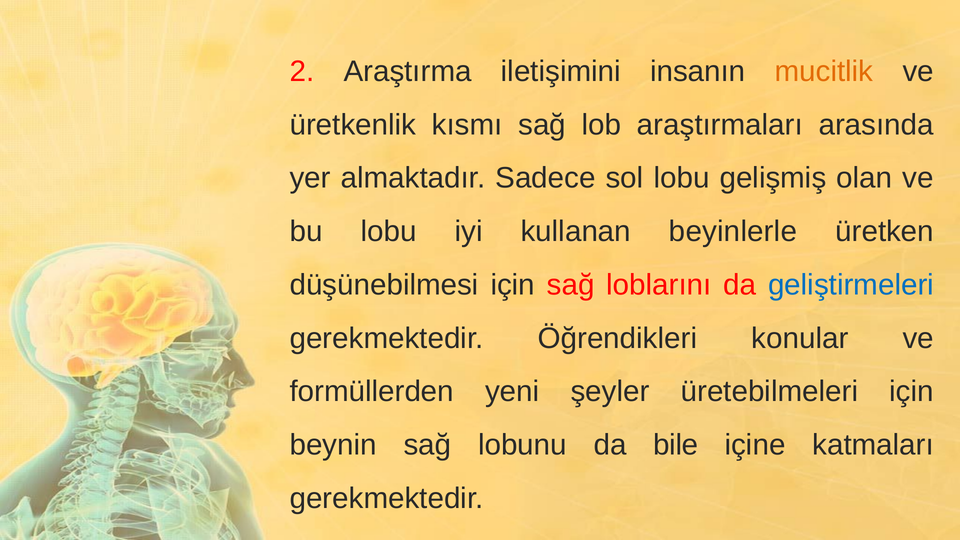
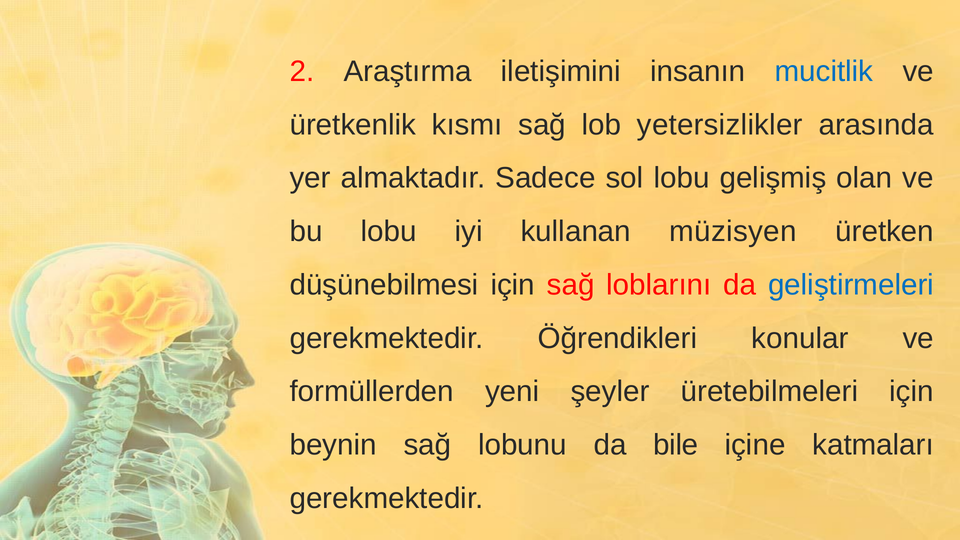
mucitlik colour: orange -> blue
araştırmaları: araştırmaları -> yetersizlikler
beyinlerle: beyinlerle -> müzisyen
